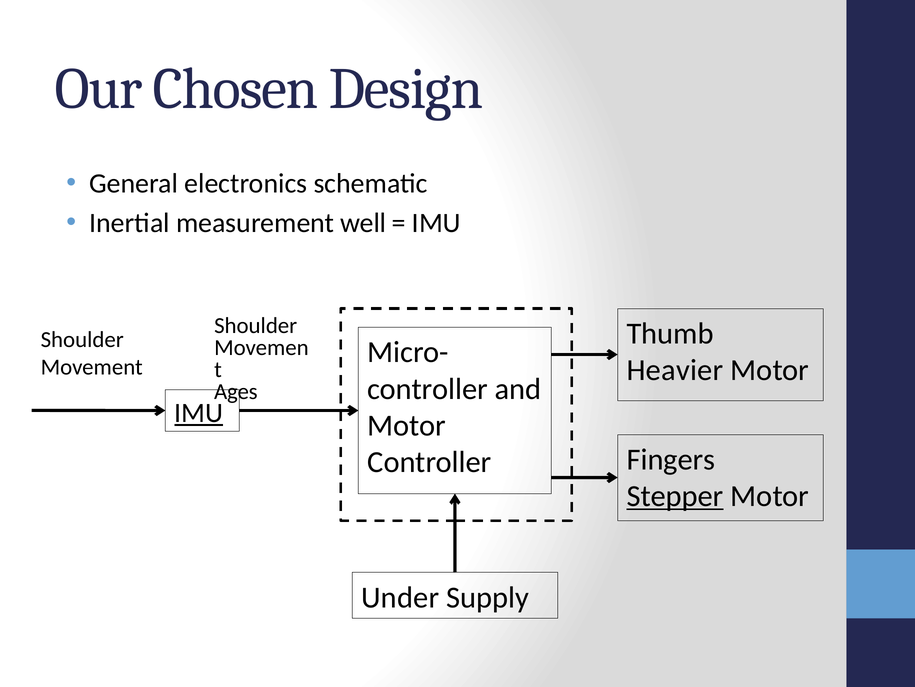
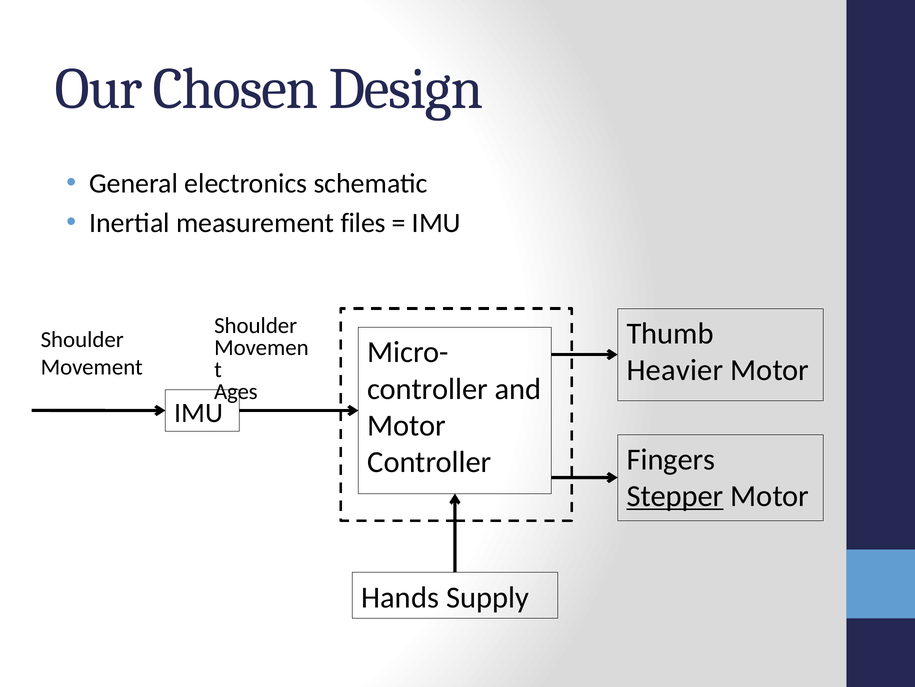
well: well -> files
IMU at (199, 413) underline: present -> none
Under: Under -> Hands
